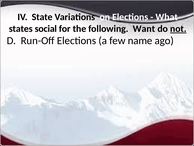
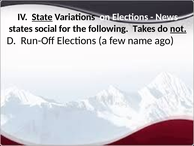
State underline: none -> present
What: What -> News
Want: Want -> Takes
